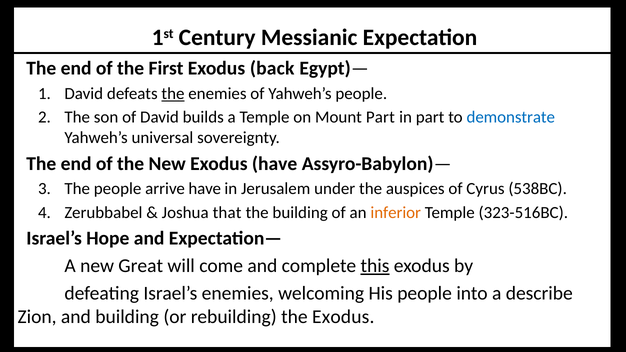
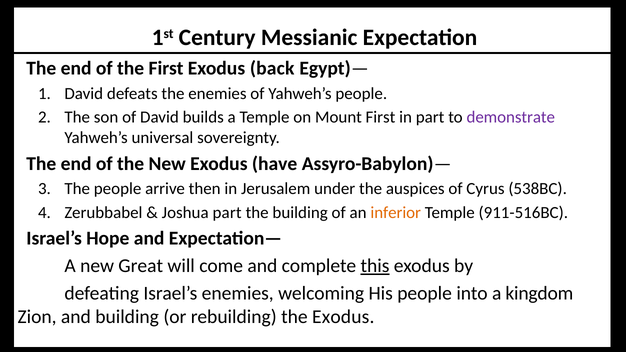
the at (173, 94) underline: present -> none
Mount Part: Part -> First
demonstrate colour: blue -> purple
arrive have: have -> then
Joshua that: that -> part
323-516BC: 323-516BC -> 911-516BC
describe: describe -> kingdom
